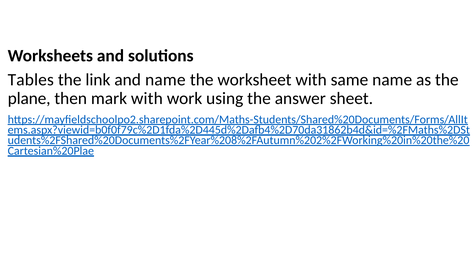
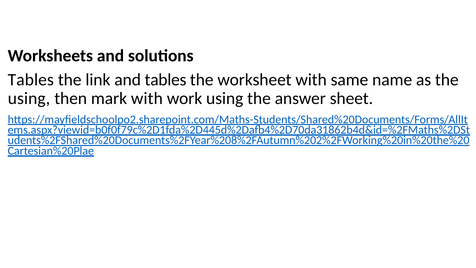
and name: name -> tables
plane at (29, 98): plane -> using
